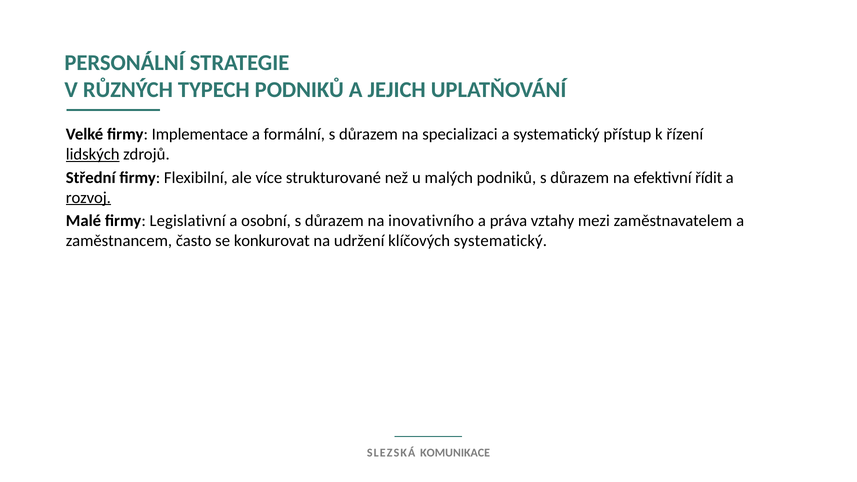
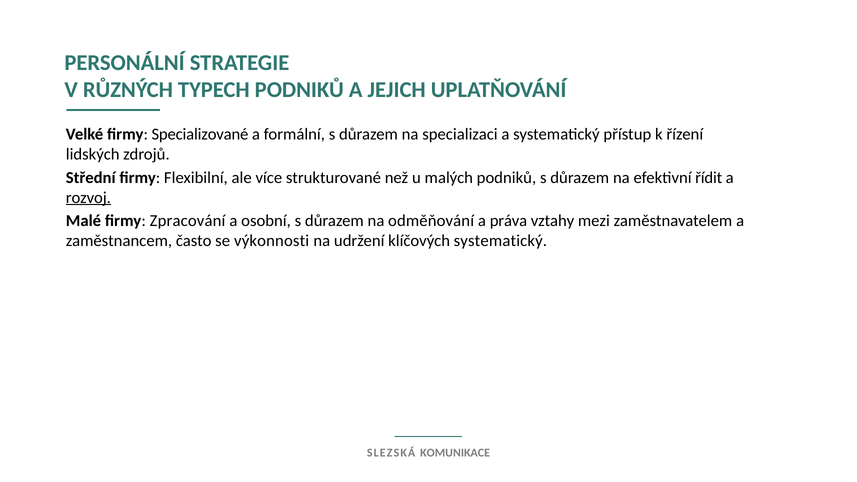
Implementace: Implementace -> Specializované
lidských underline: present -> none
Legislativní: Legislativní -> Zpracování
inovativního: inovativního -> odměňování
konkurovat: konkurovat -> výkonnosti
